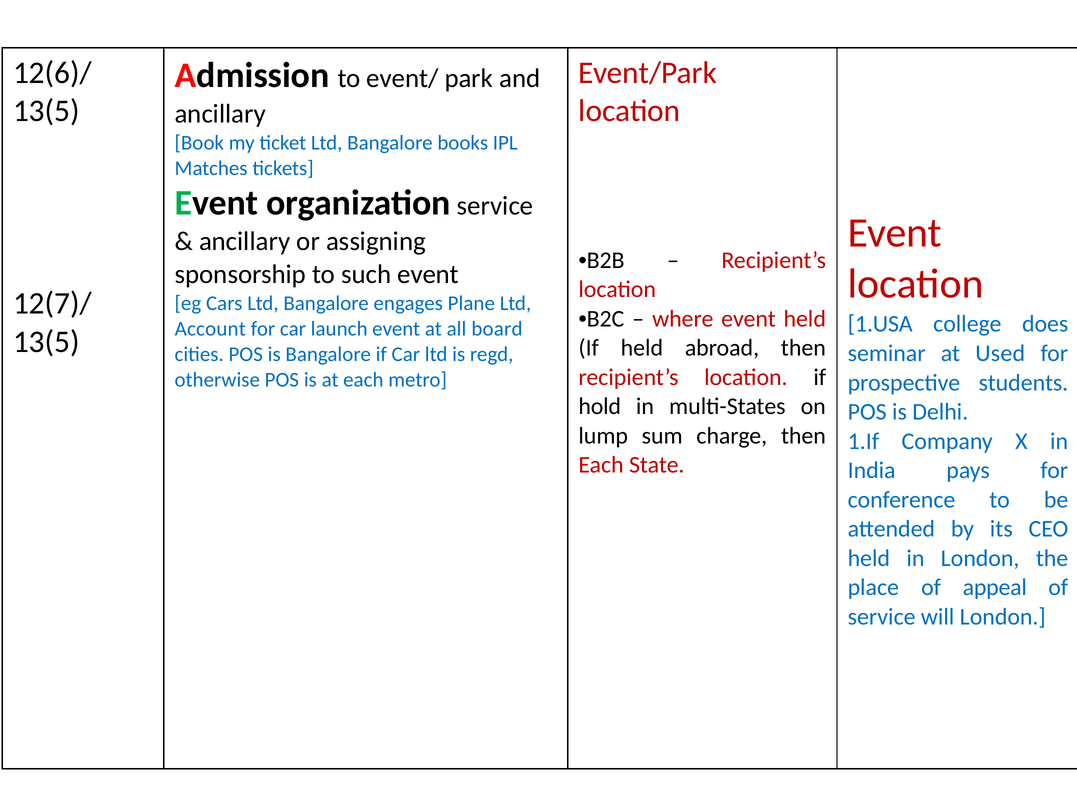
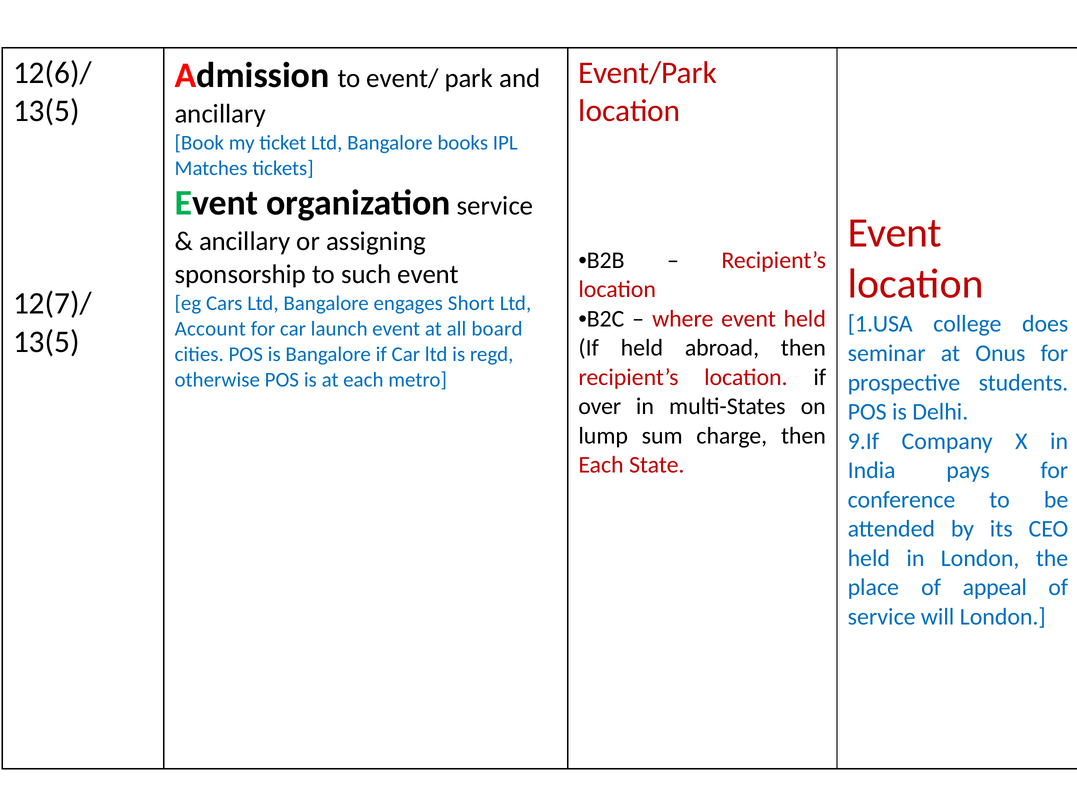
Plane: Plane -> Short
Used: Used -> Onus
hold: hold -> over
1.If: 1.If -> 9.If
